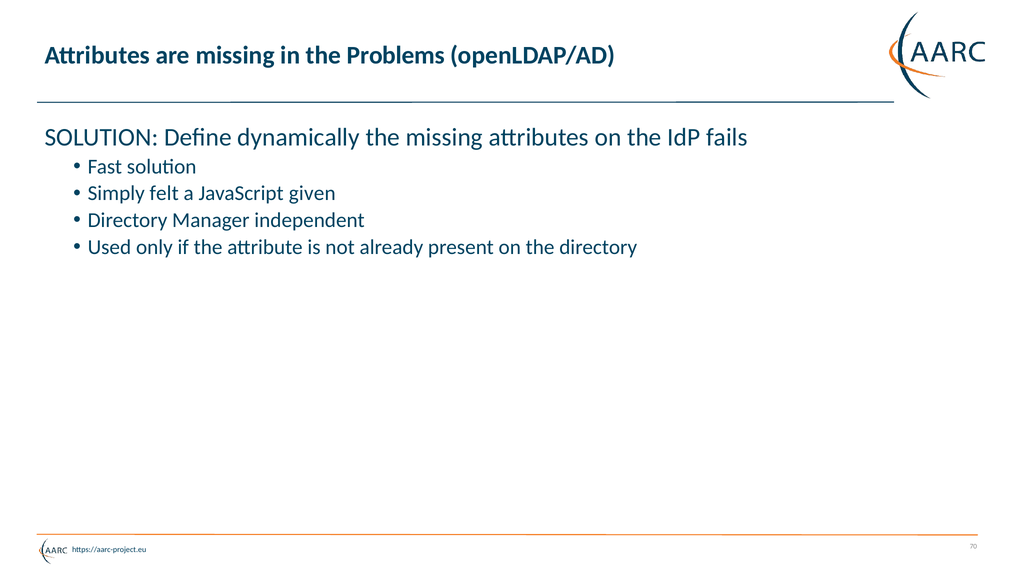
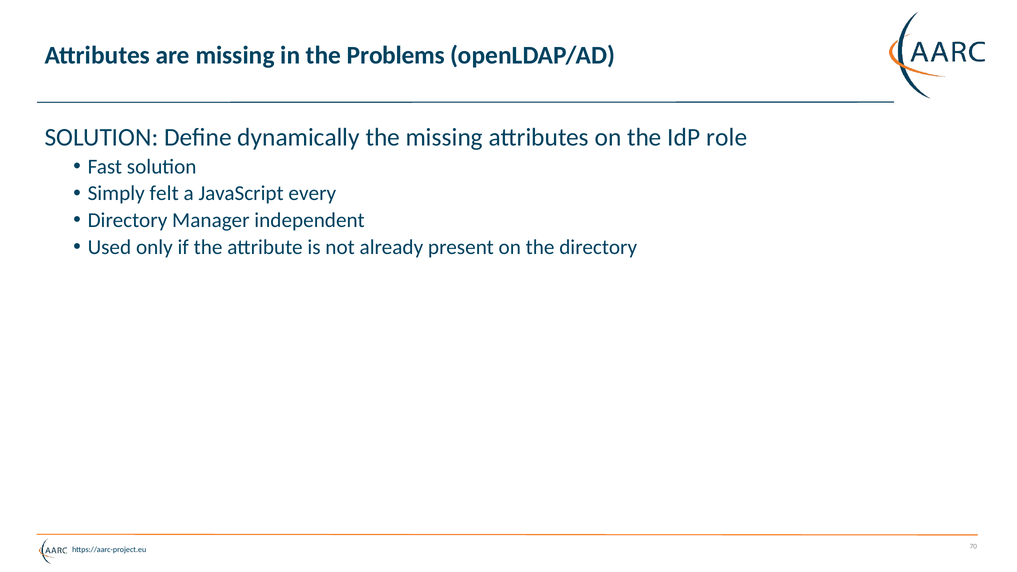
fails: fails -> role
given: given -> every
